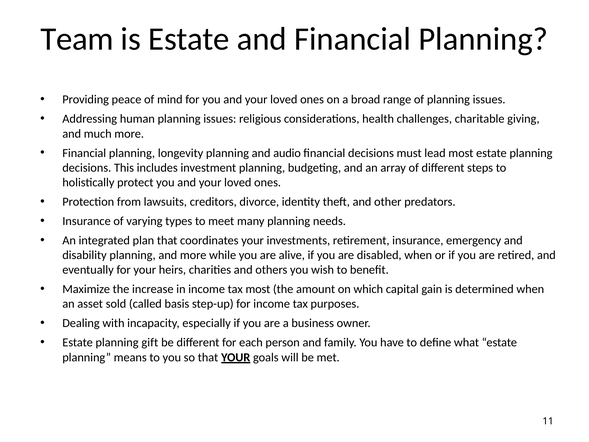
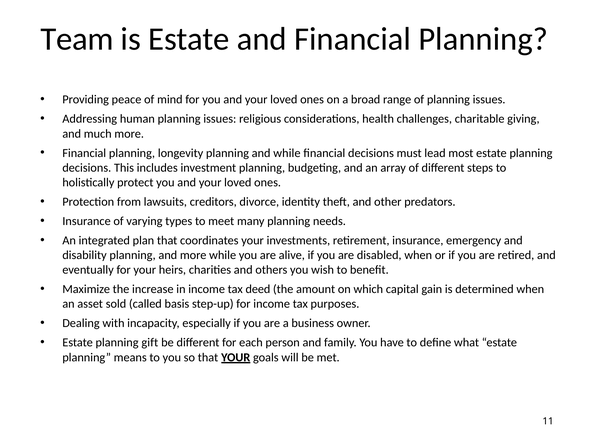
and audio: audio -> while
tax most: most -> deed
